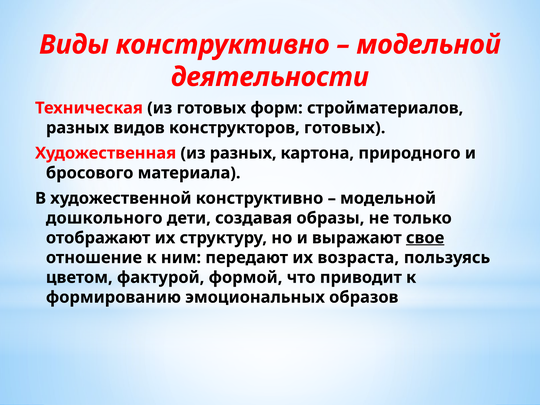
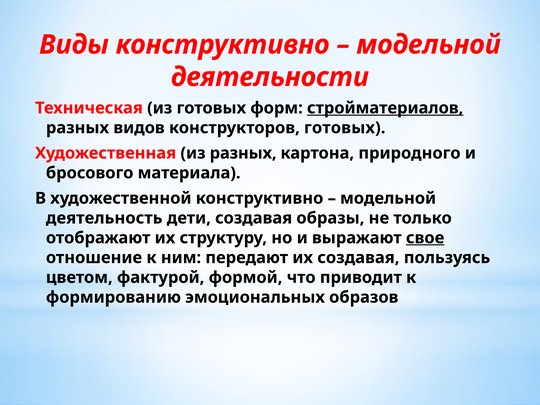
стройматериалов underline: none -> present
дошкольного: дошкольного -> деятельность
их возраста: возраста -> создавая
